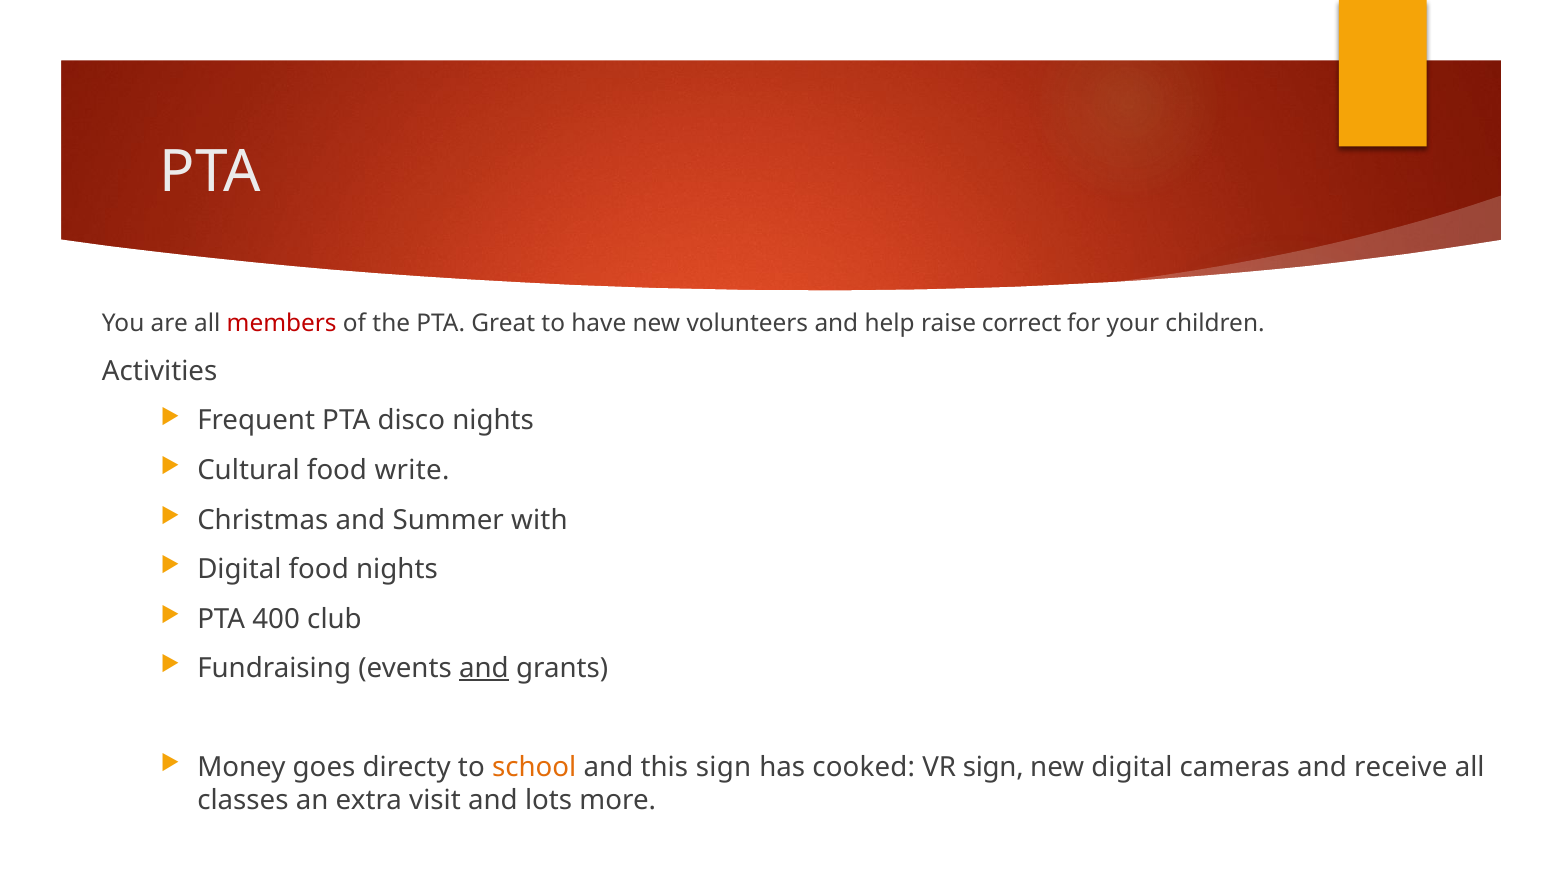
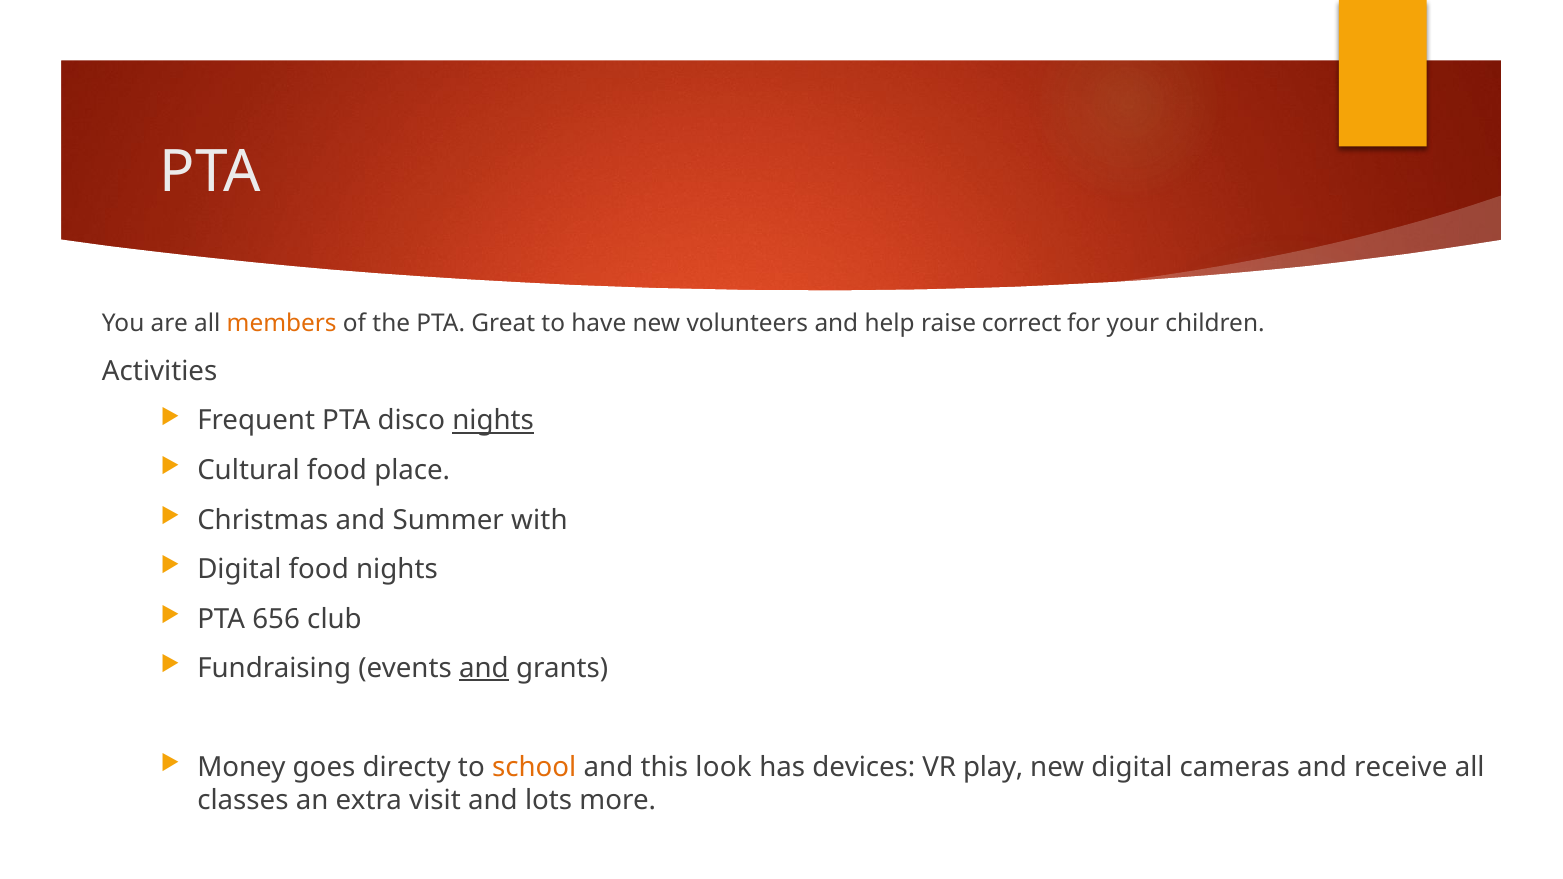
members colour: red -> orange
nights at (493, 421) underline: none -> present
write: write -> place
400: 400 -> 656
this sign: sign -> look
cooked: cooked -> devices
VR sign: sign -> play
